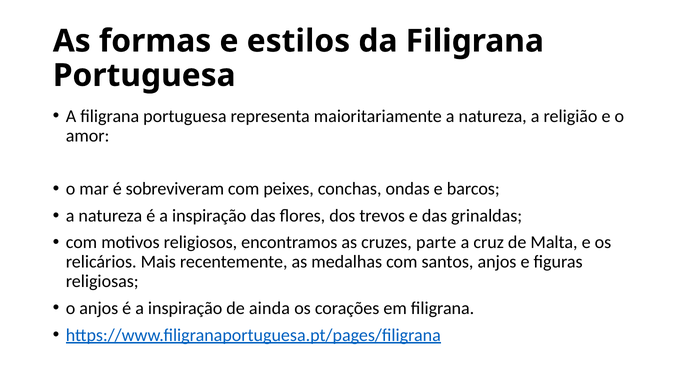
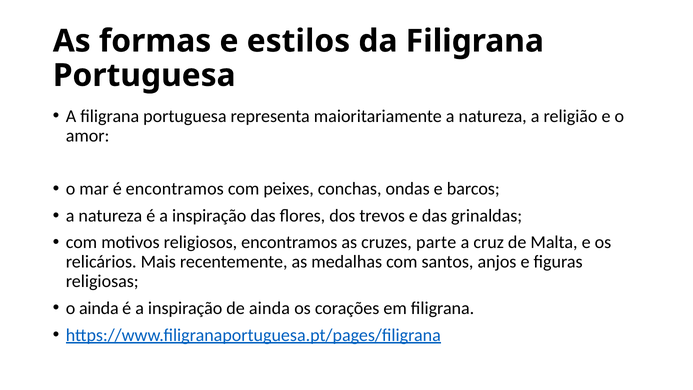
é sobreviveram: sobreviveram -> encontramos
o anjos: anjos -> ainda
